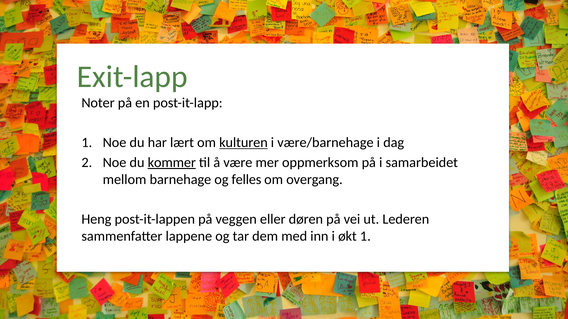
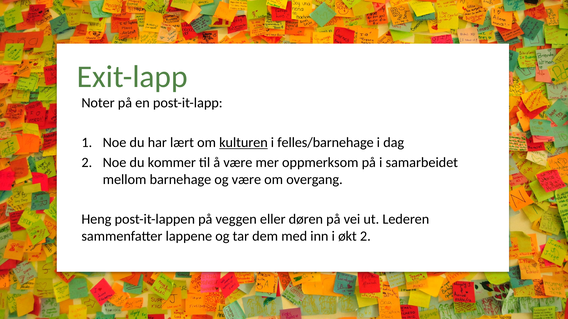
være/barnehage: være/barnehage -> felles/barnehage
kommer underline: present -> none
og felles: felles -> være
økt 1: 1 -> 2
